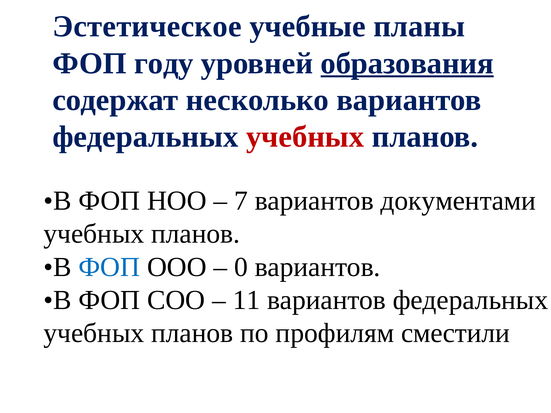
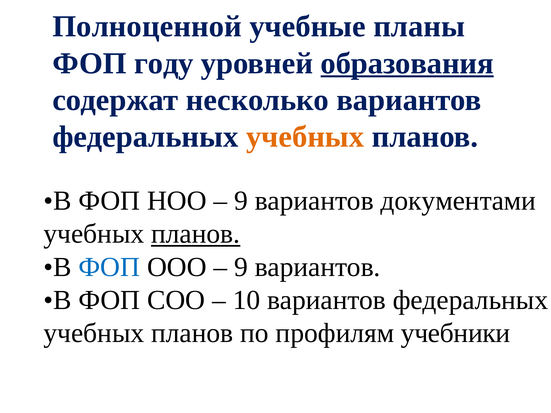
Эстетическое: Эстетическое -> Полноценной
учебных at (305, 137) colour: red -> orange
7 at (241, 201): 7 -> 9
планов at (196, 234) underline: none -> present
0 at (241, 267): 0 -> 9
11: 11 -> 10
сместили: сместили -> учебники
